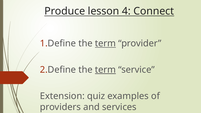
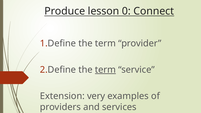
4: 4 -> 0
term at (105, 43) underline: present -> none
quiz: quiz -> very
